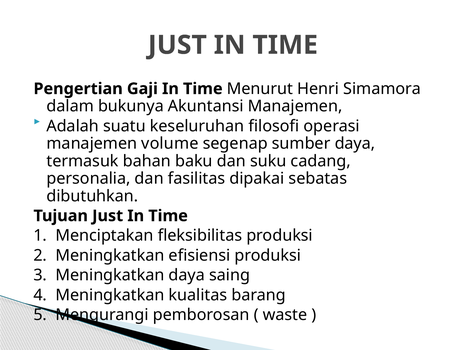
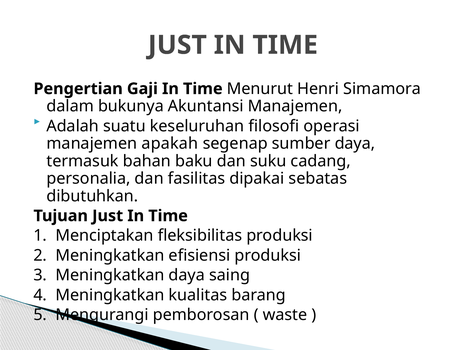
volume: volume -> apakah
